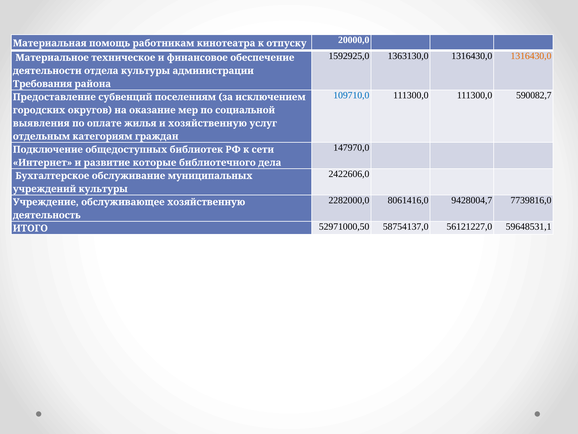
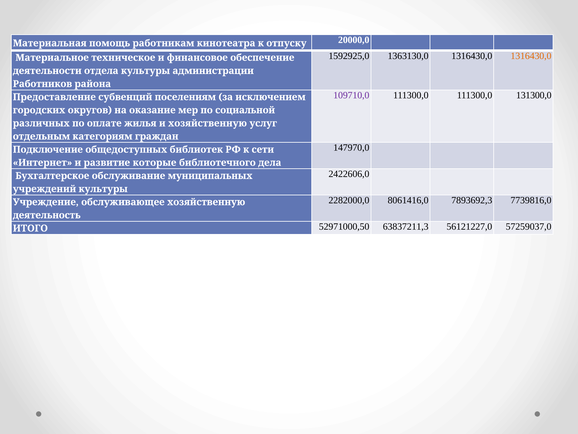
Требования: Требования -> Работников
109710,0 colour: blue -> purple
590082,7: 590082,7 -> 131300,0
выявления: выявления -> различных
9428004,7: 9428004,7 -> 7893692,3
58754137,0: 58754137,0 -> 63837211,3
59648531,1: 59648531,1 -> 57259037,0
